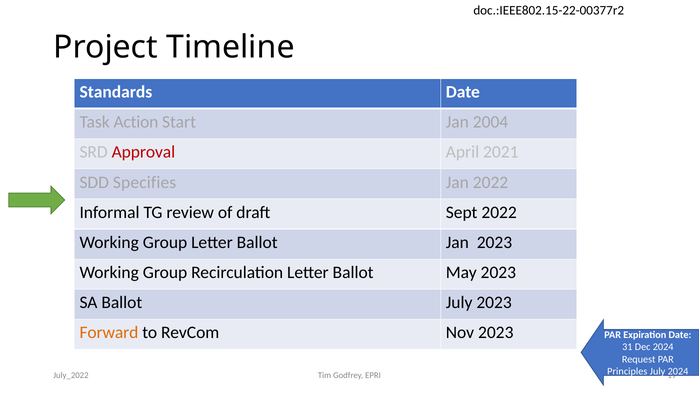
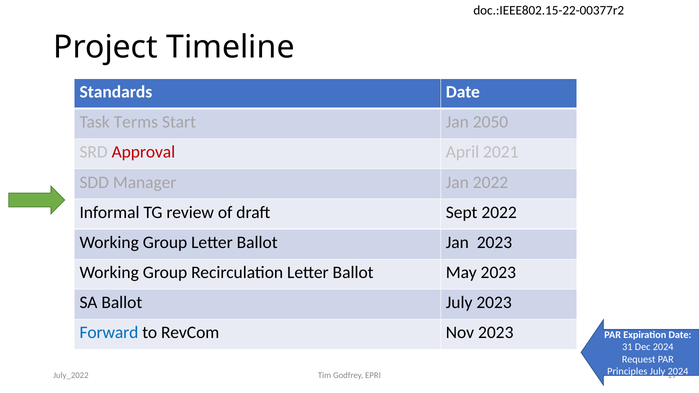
Action: Action -> Terms
2004: 2004 -> 2050
Specifies: Specifies -> Manager
Forward colour: orange -> blue
